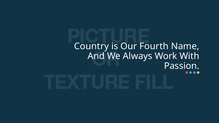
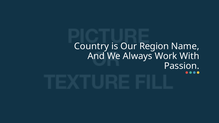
Fourth: Fourth -> Region
